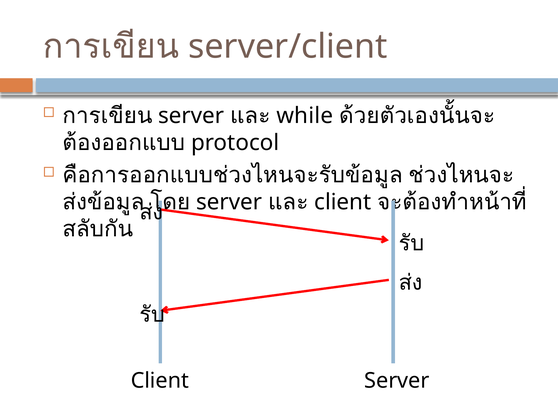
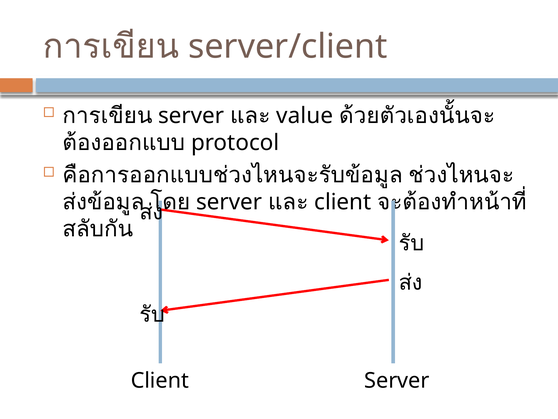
while: while -> value
